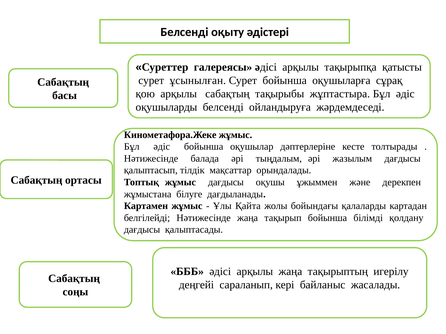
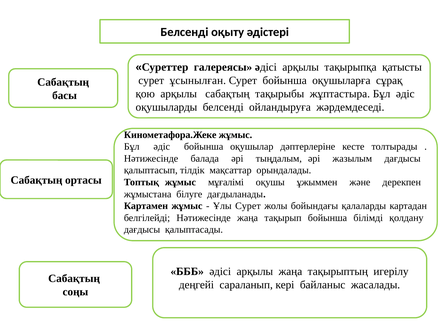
жұмыс дағдысы: дағдысы -> мұғалімі
Ұлы Қайта: Қайта -> Сурет
